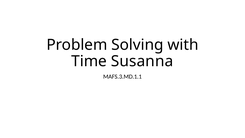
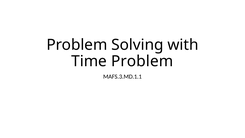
Time Susanna: Susanna -> Problem
